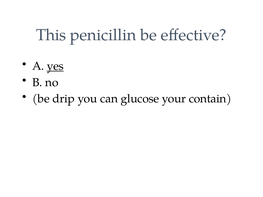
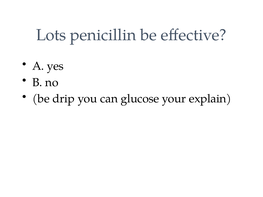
This: This -> Lots
yes underline: present -> none
contain: contain -> explain
